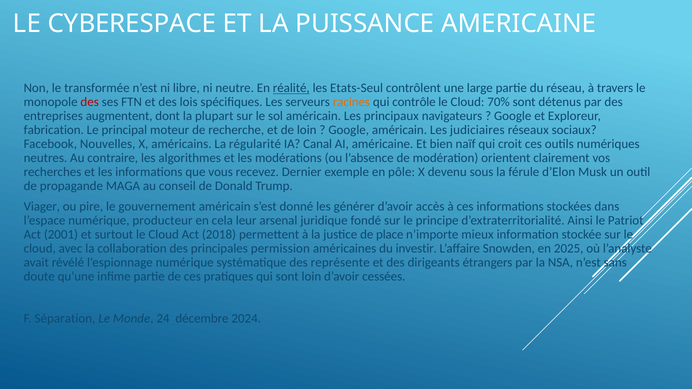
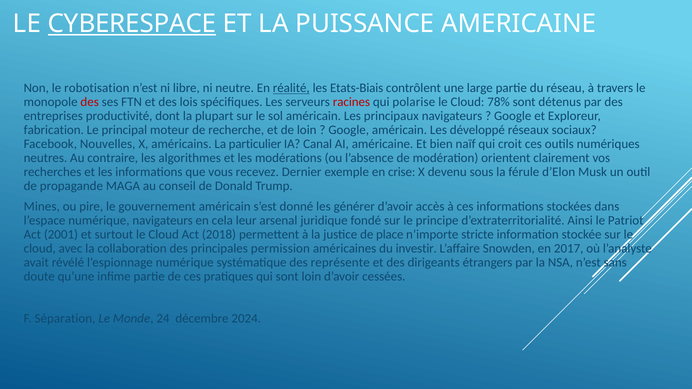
CYBERESPACE underline: none -> present
transformée: transformée -> robotisation
Etats-Seul: Etats-Seul -> Etats-Biais
racines colour: orange -> red
contrôle: contrôle -> polarise
70%: 70% -> 78%
augmentent: augmentent -> productivité
judiciaires: judiciaires -> développé
régularité: régularité -> particulier
pôle: pôle -> crise
Viager: Viager -> Mines
numérique producteur: producteur -> navigateurs
mieux: mieux -> stricte
2025: 2025 -> 2017
